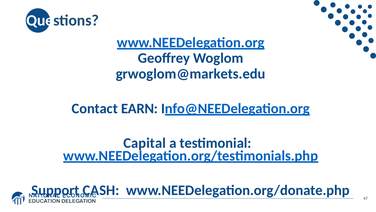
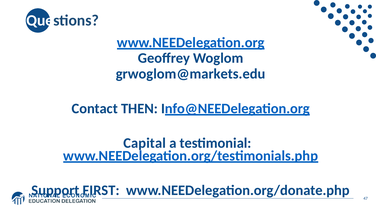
EARN: EARN -> THEN
CASH: CASH -> FIRST
